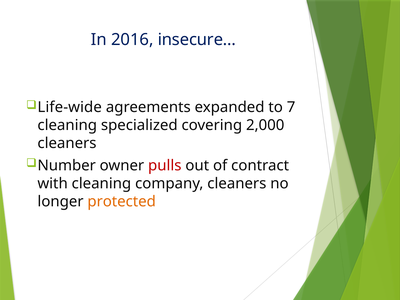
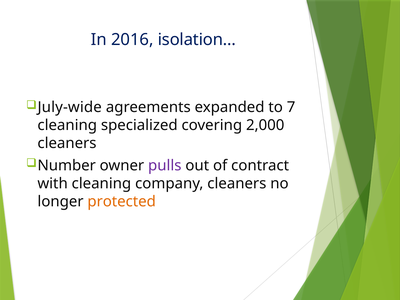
insecure: insecure -> isolation
Life-wide: Life-wide -> July-wide
pulls colour: red -> purple
